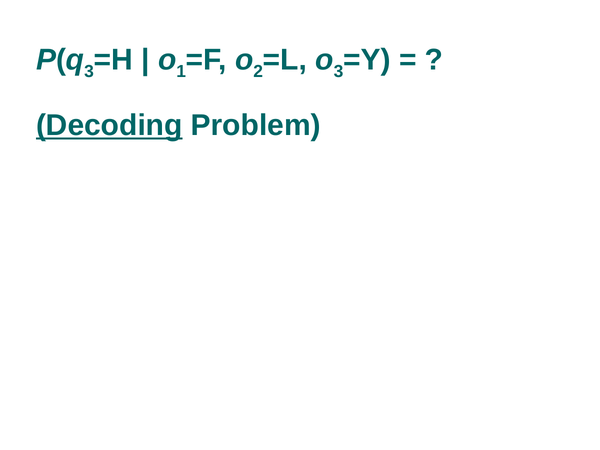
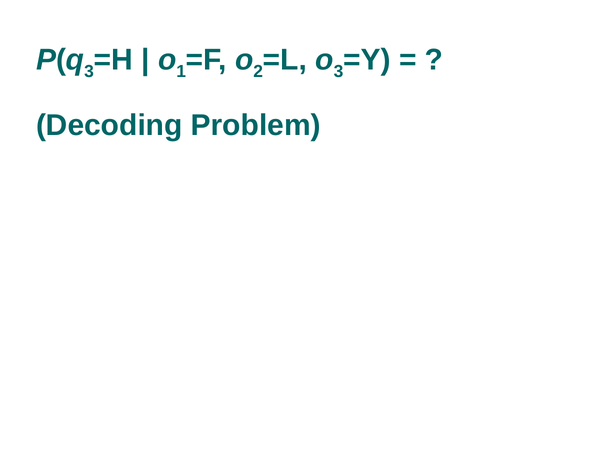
Decoding underline: present -> none
